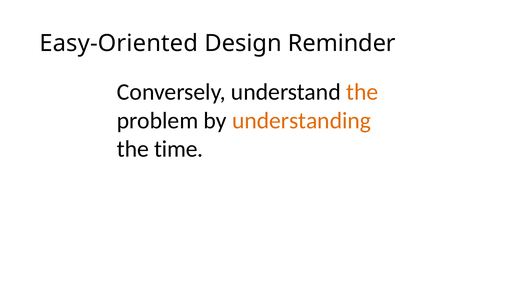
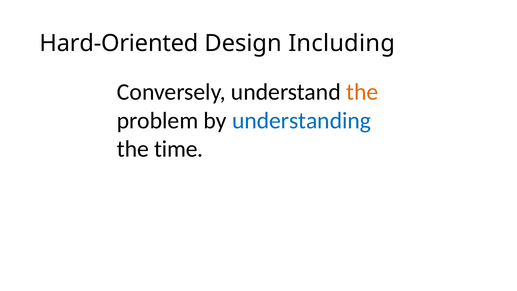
Easy-Oriented: Easy-Oriented -> Hard-Oriented
Reminder: Reminder -> Including
understanding colour: orange -> blue
